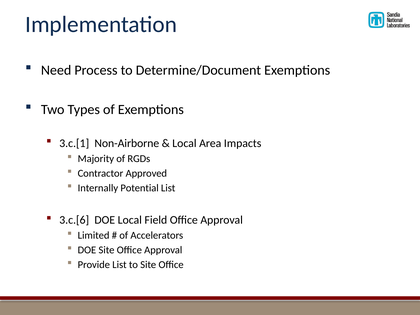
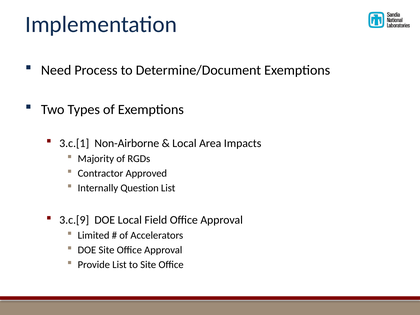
Potential: Potential -> Question
3.c.[6: 3.c.[6 -> 3.c.[9
